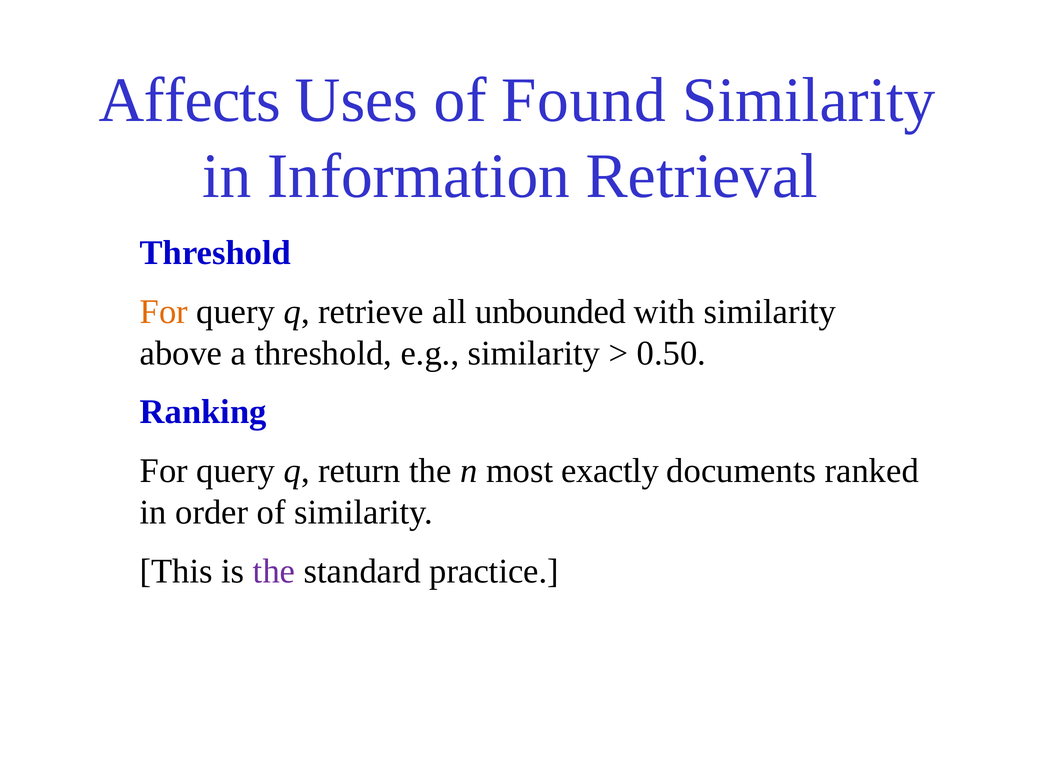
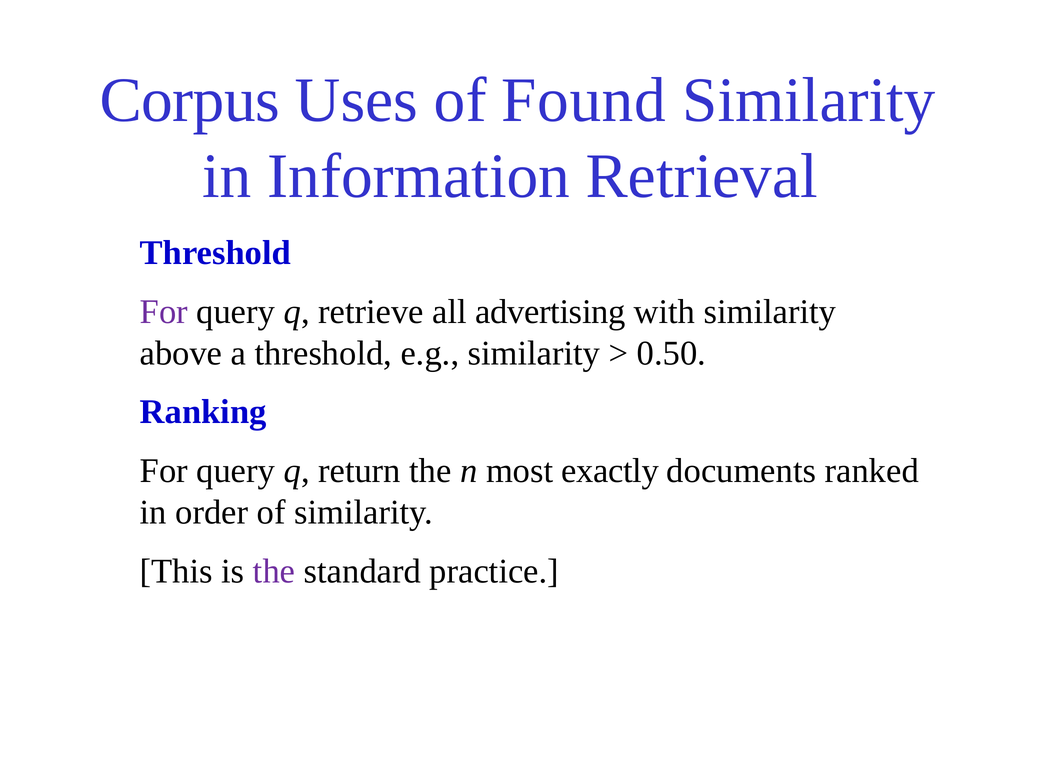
Affects: Affects -> Corpus
For at (164, 312) colour: orange -> purple
unbounded: unbounded -> advertising
